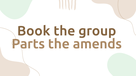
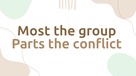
Book: Book -> Most
amends: amends -> conflict
